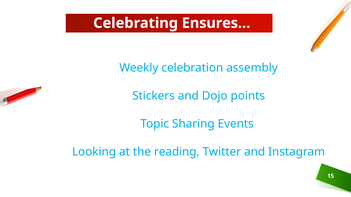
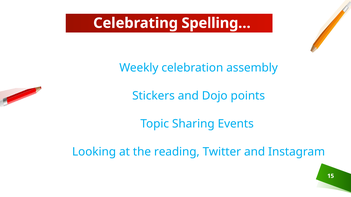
Ensures…: Ensures… -> Spelling…
